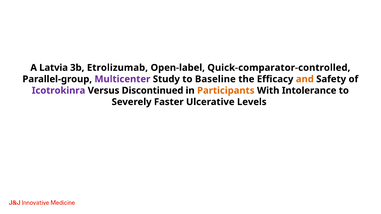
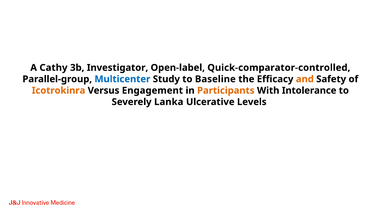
Latvia: Latvia -> Cathy
Etrolizumab: Etrolizumab -> Investigator
Multicenter colour: purple -> blue
Icotrokinra colour: purple -> orange
Discontinued: Discontinued -> Engagement
Faster: Faster -> Lanka
